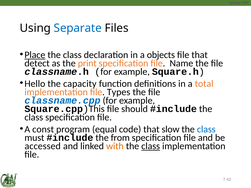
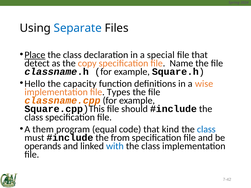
objects: objects -> special
print: print -> copy
total: total -> wise
classname.cpp colour: blue -> orange
const: const -> them
slow: slow -> kind
accessed: accessed -> operands
with colour: orange -> blue
class at (151, 146) underline: present -> none
